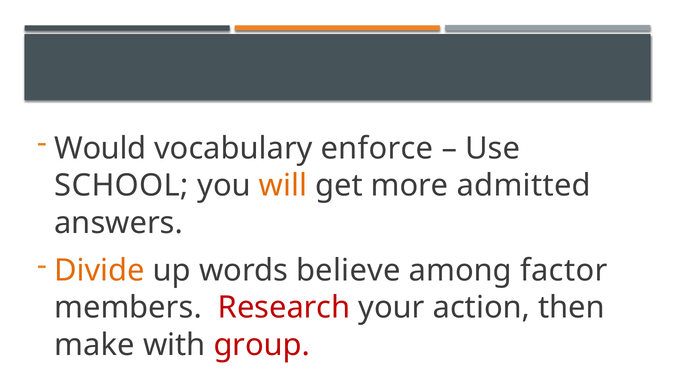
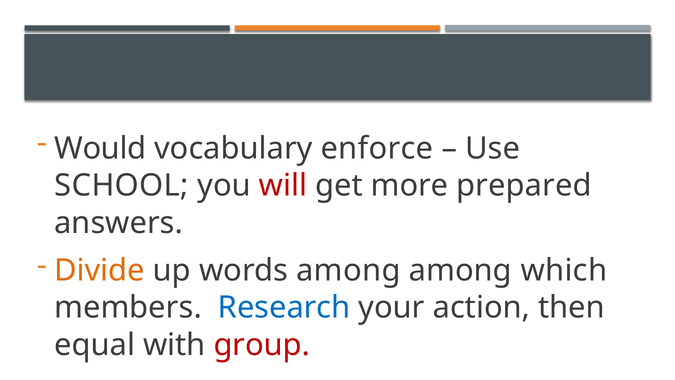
will colour: orange -> red
admitted: admitted -> prepared
words believe: believe -> among
factor: factor -> which
Research colour: red -> blue
make: make -> equal
